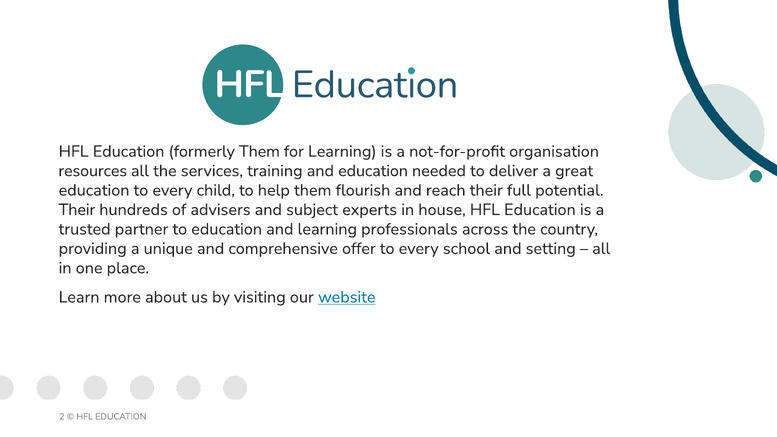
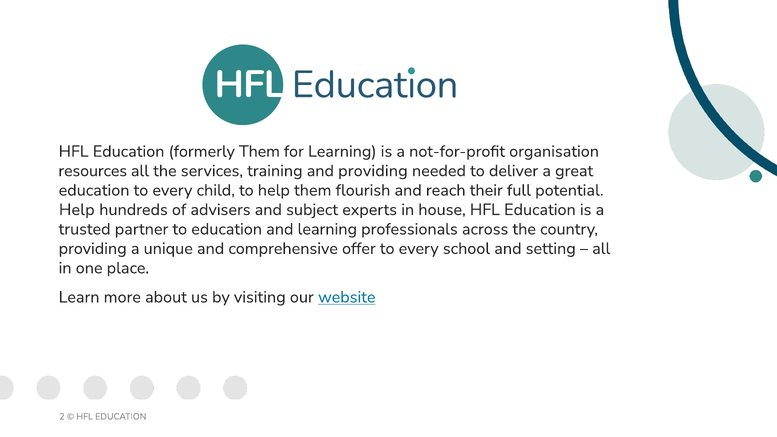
and education: education -> providing
Their at (77, 210): Their -> Help
